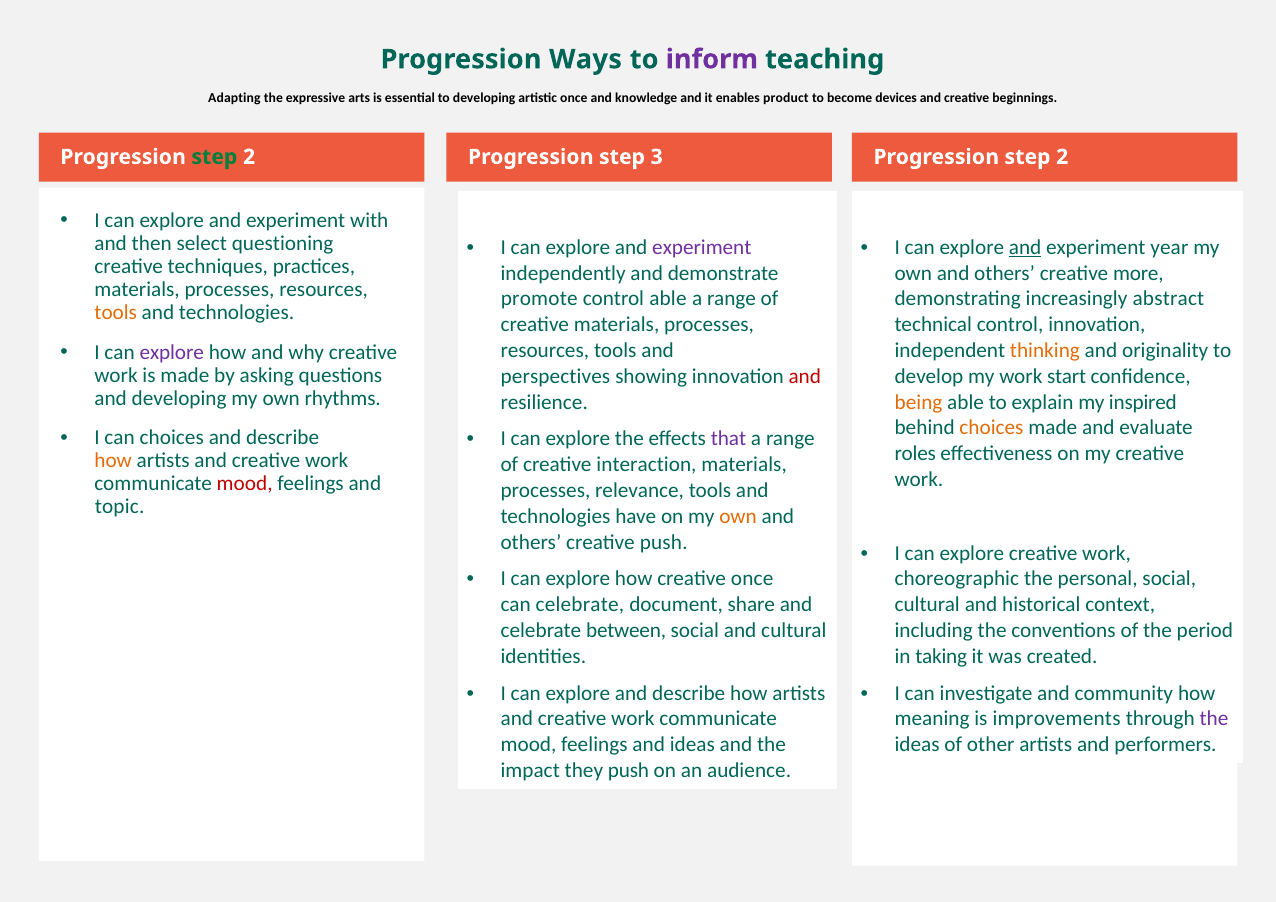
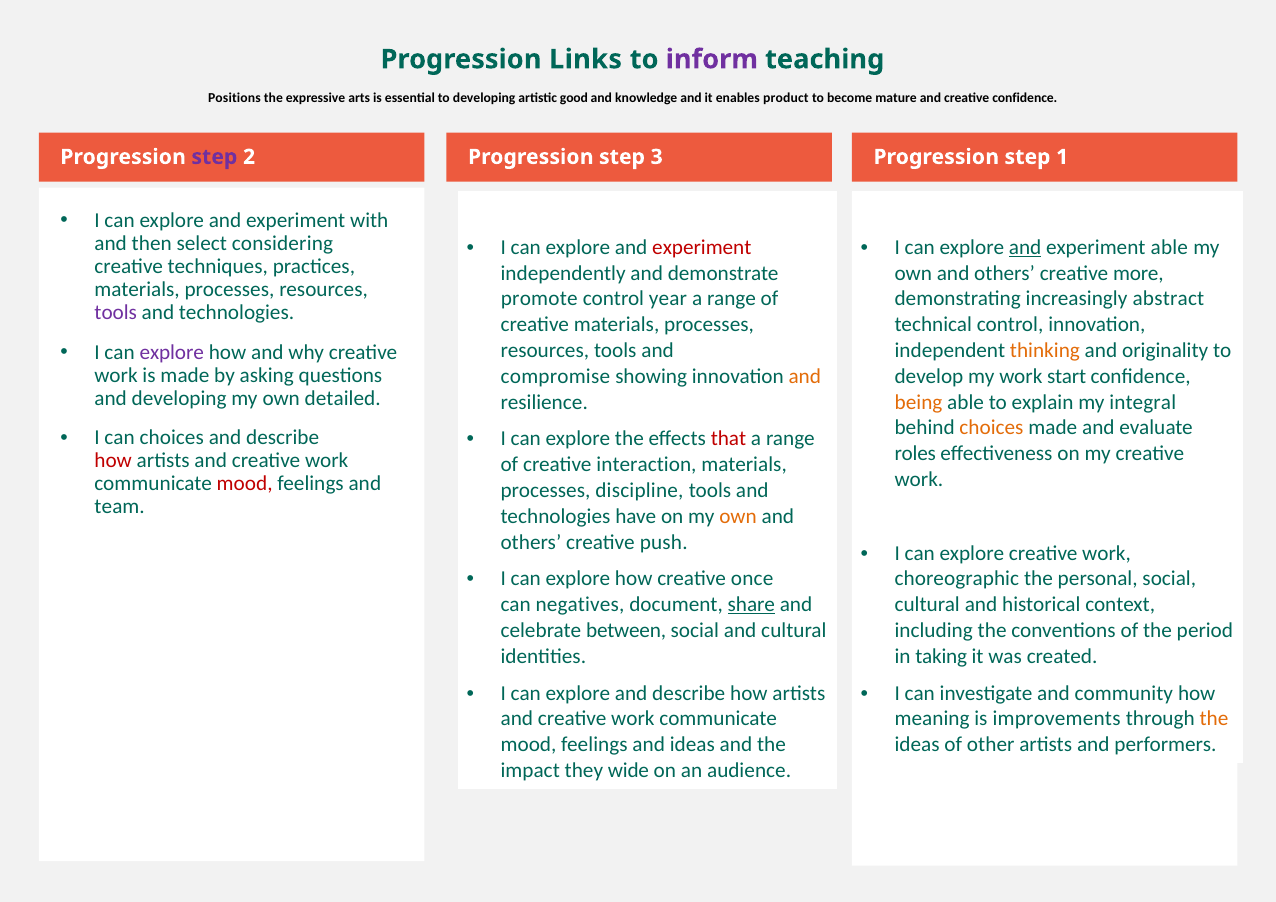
Ways: Ways -> Links
Adapting: Adapting -> Positions
artistic once: once -> good
devices: devices -> mature
creative beginnings: beginnings -> confidence
step at (214, 157) colour: green -> purple
3 Progression step 2: 2 -> 1
questioning: questioning -> considering
experiment at (702, 247) colour: purple -> red
experiment year: year -> able
control able: able -> year
tools at (116, 313) colour: orange -> purple
perspectives: perspectives -> compromise
and at (805, 376) colour: red -> orange
rhythms: rhythms -> detailed
inspired: inspired -> integral
that colour: purple -> red
how at (113, 461) colour: orange -> red
relevance: relevance -> discipline
topic: topic -> team
can celebrate: celebrate -> negatives
share underline: none -> present
the at (1214, 719) colour: purple -> orange
they push: push -> wide
